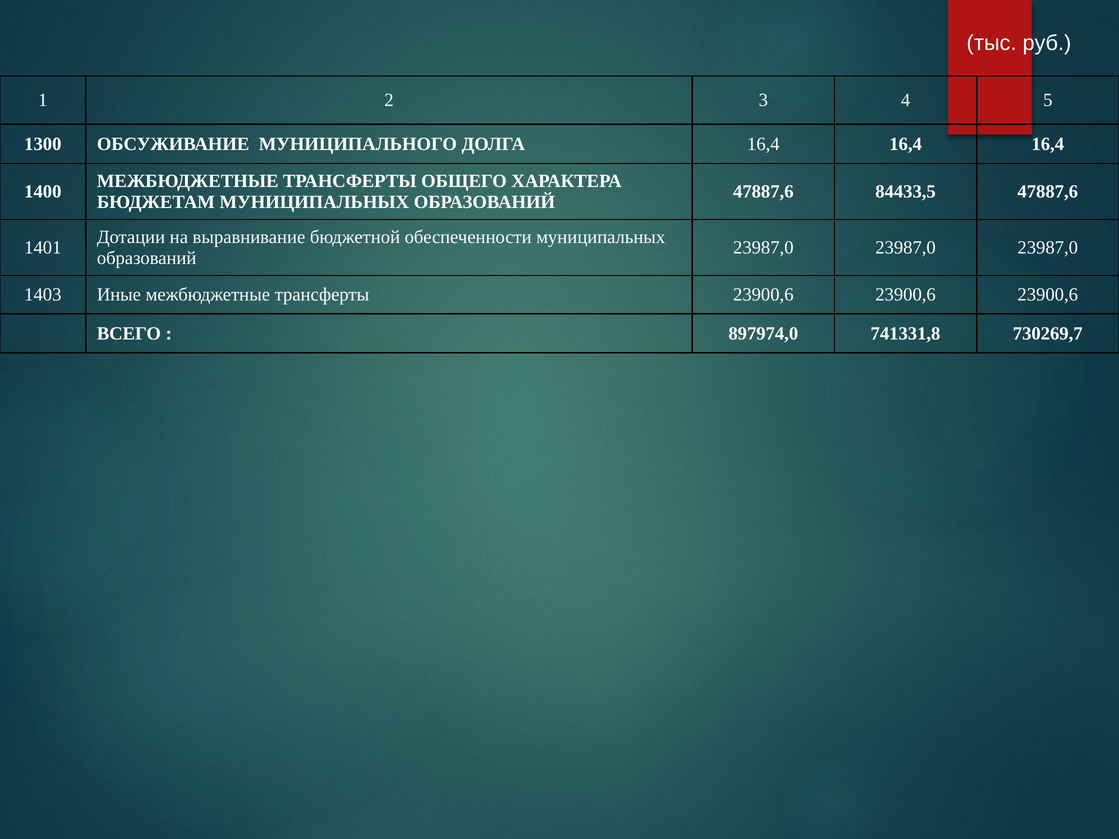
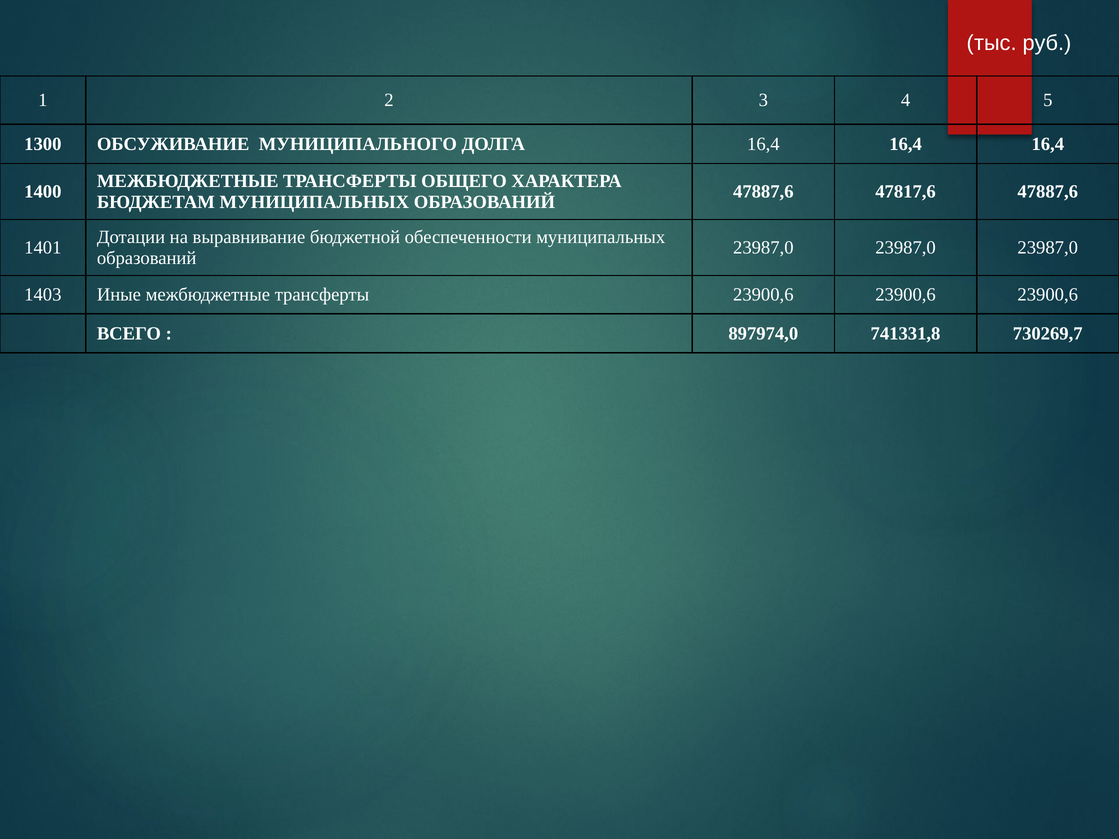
84433,5: 84433,5 -> 47817,6
